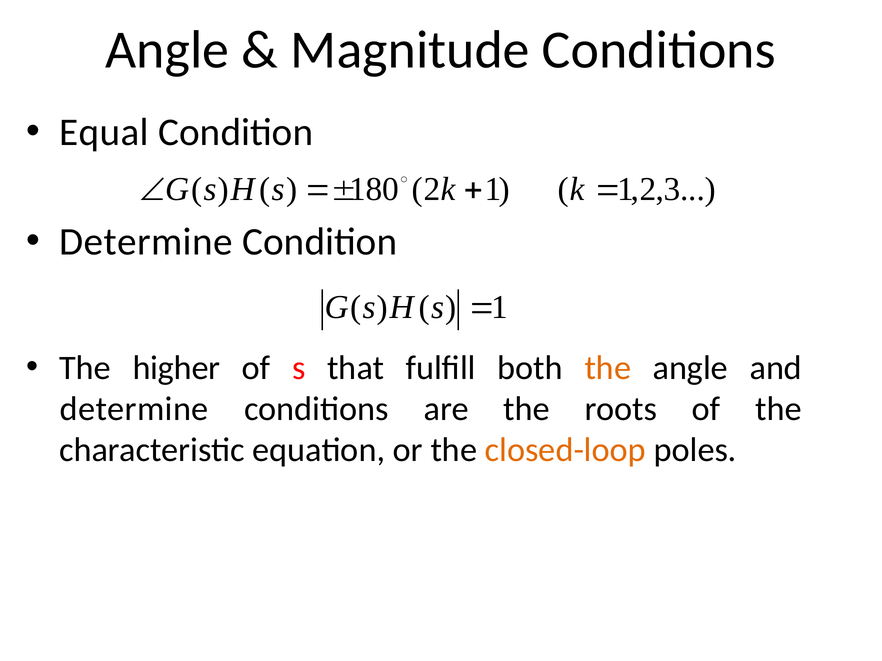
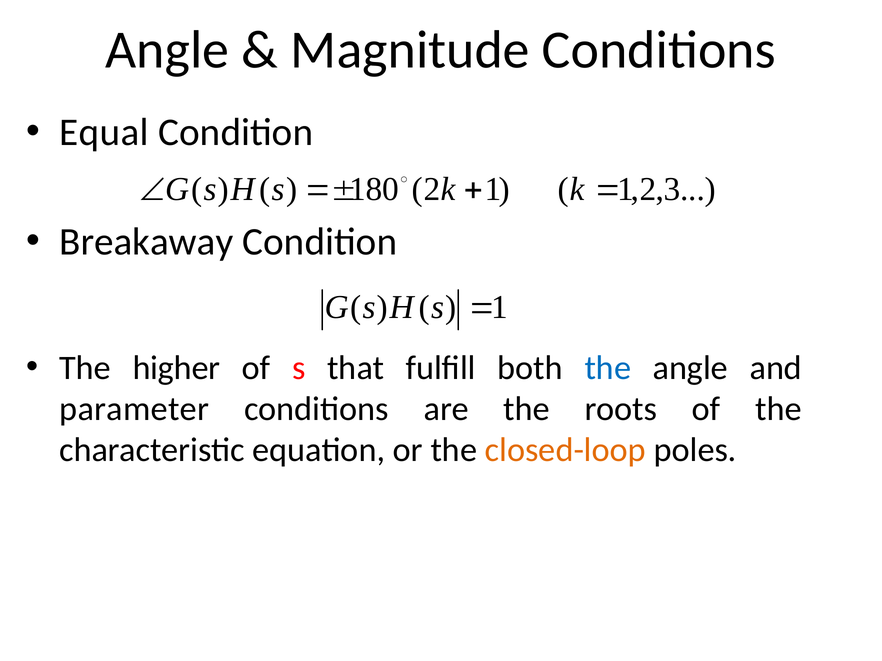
Determine at (146, 242): Determine -> Breakaway
the at (608, 368) colour: orange -> blue
determine at (134, 409): determine -> parameter
